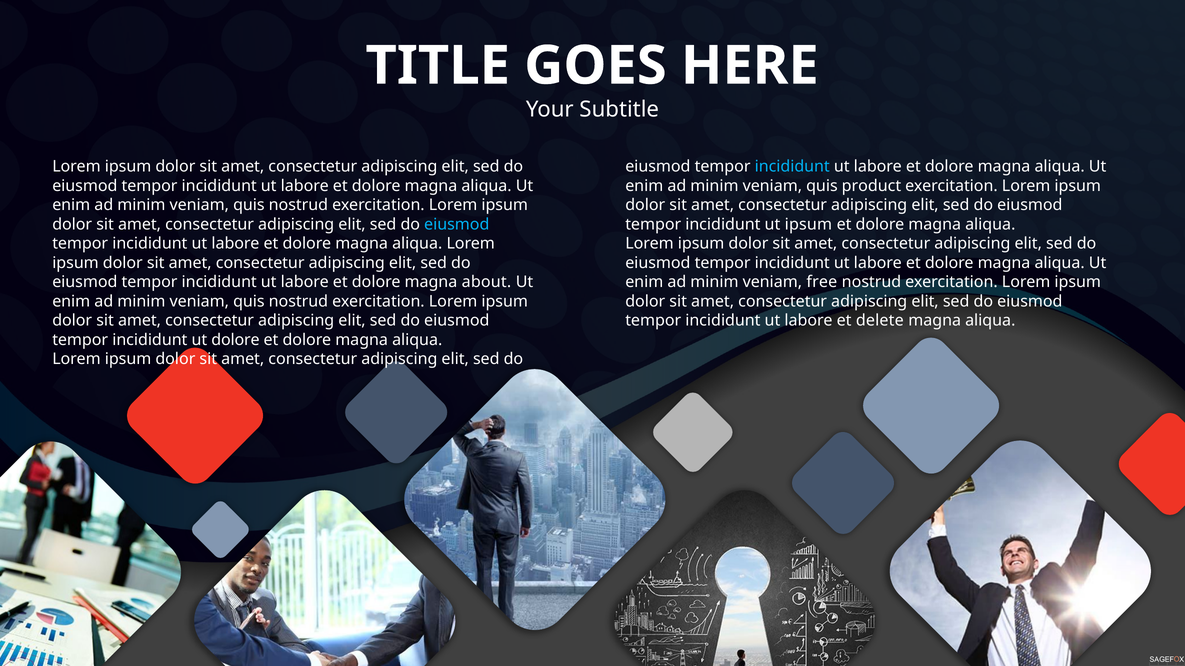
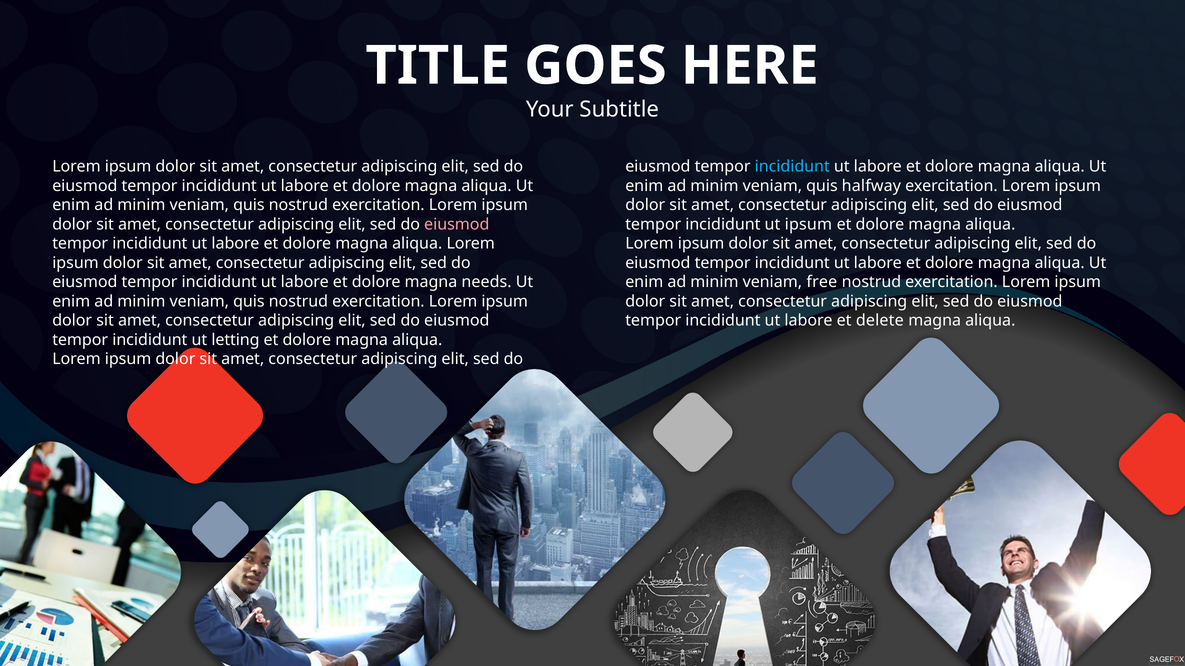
product: product -> halfway
eiusmod at (457, 224) colour: light blue -> pink
about: about -> needs
ut dolore: dolore -> letting
